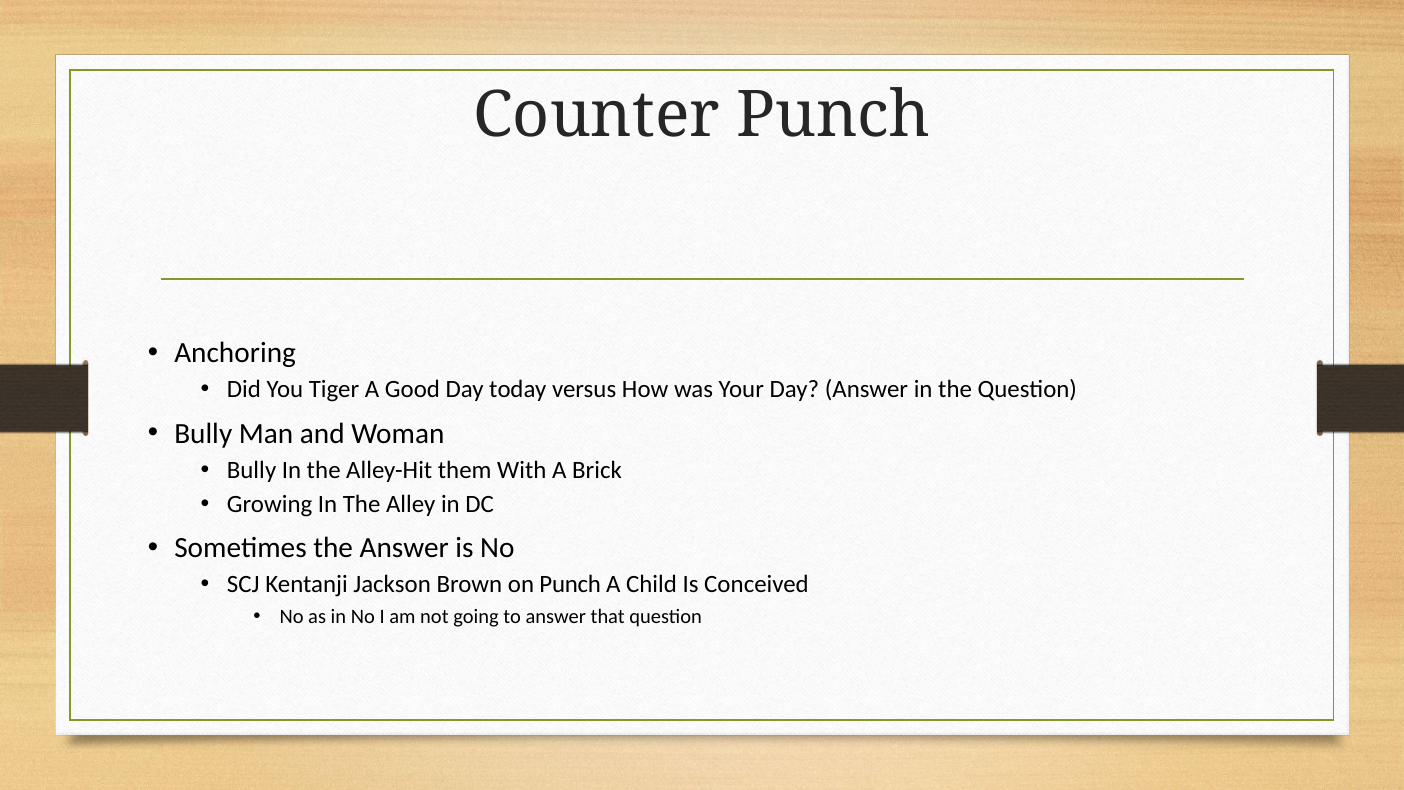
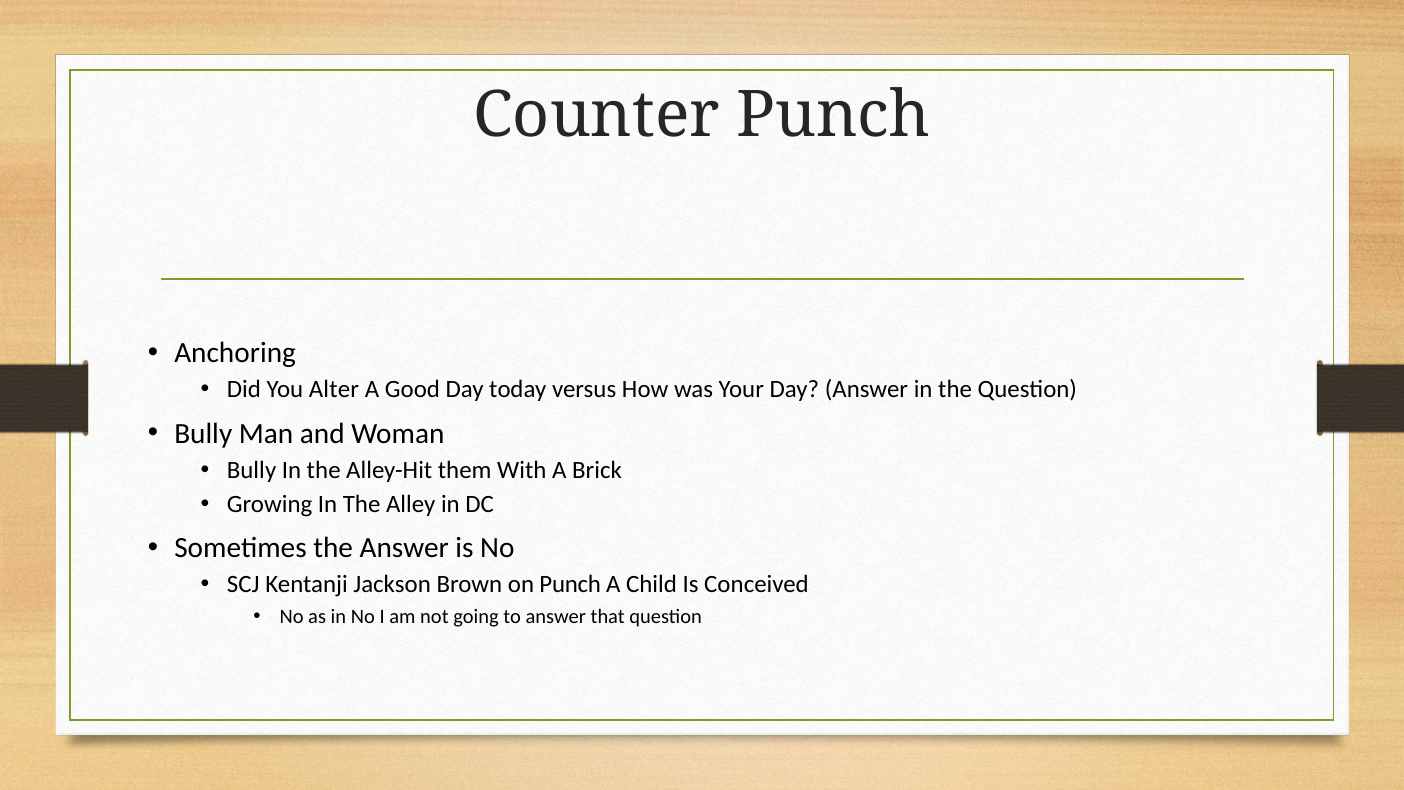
Tiger: Tiger -> Alter
